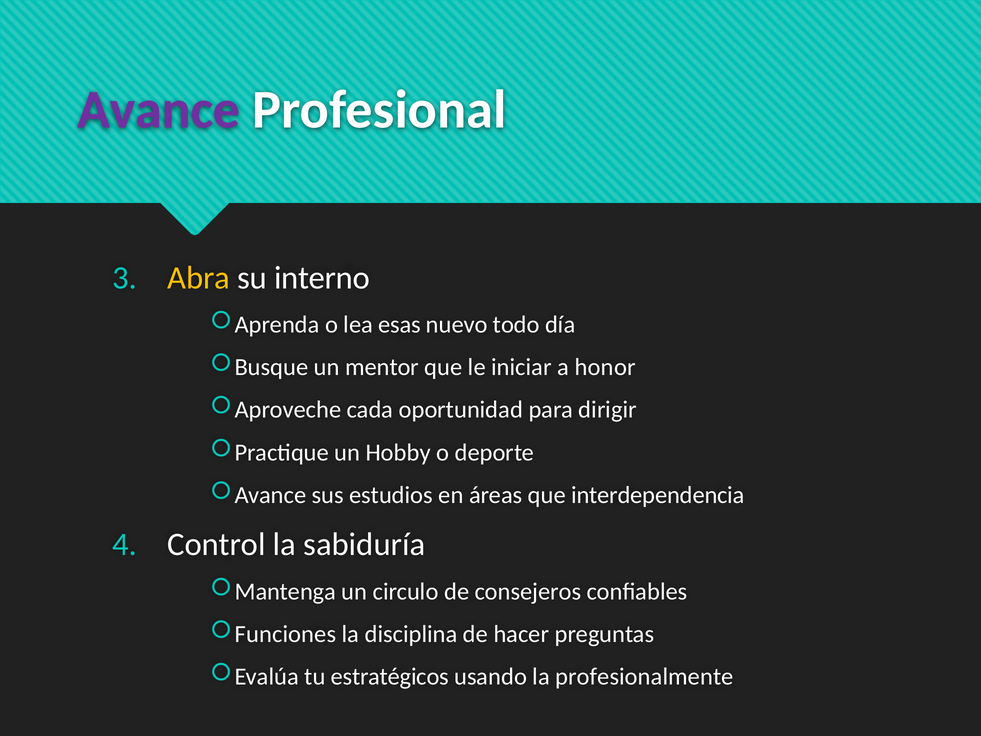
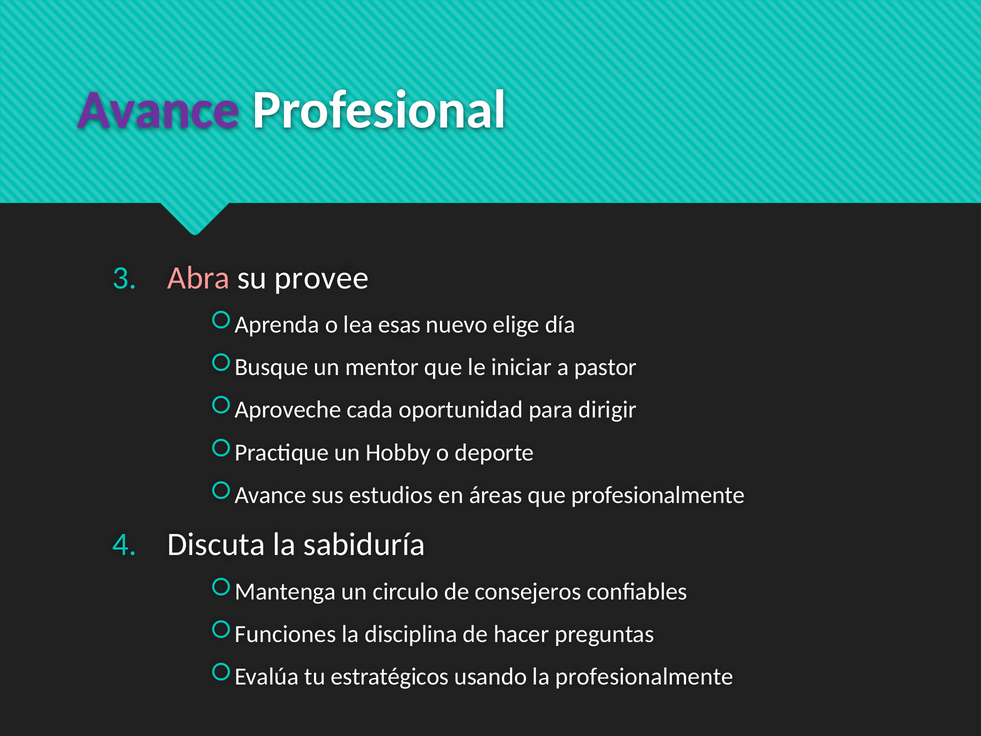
Abra colour: yellow -> pink
interno: interno -> provee
todo: todo -> elige
honor: honor -> pastor
que interdependencia: interdependencia -> profesionalmente
Control: Control -> Discuta
